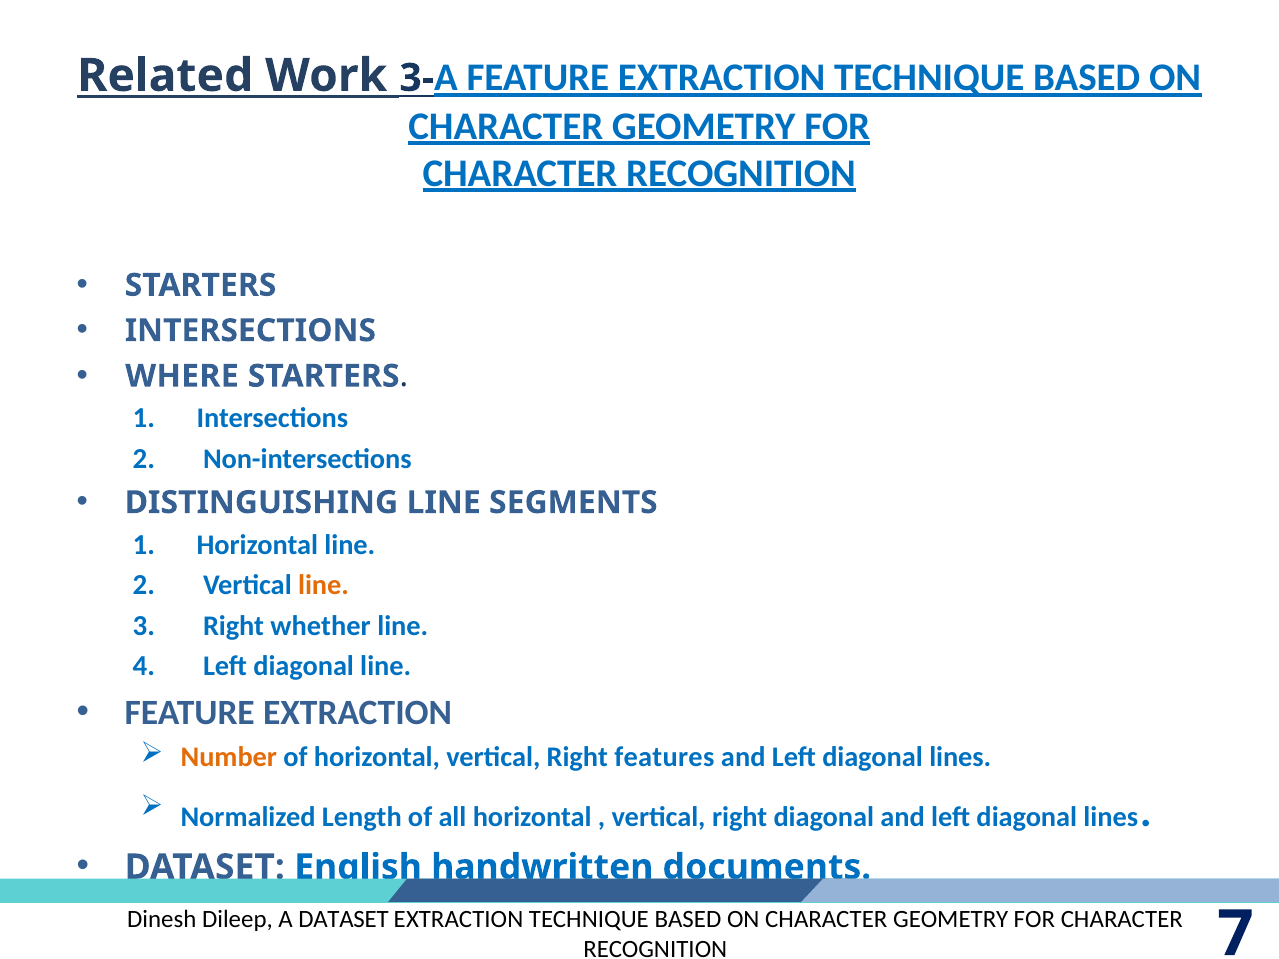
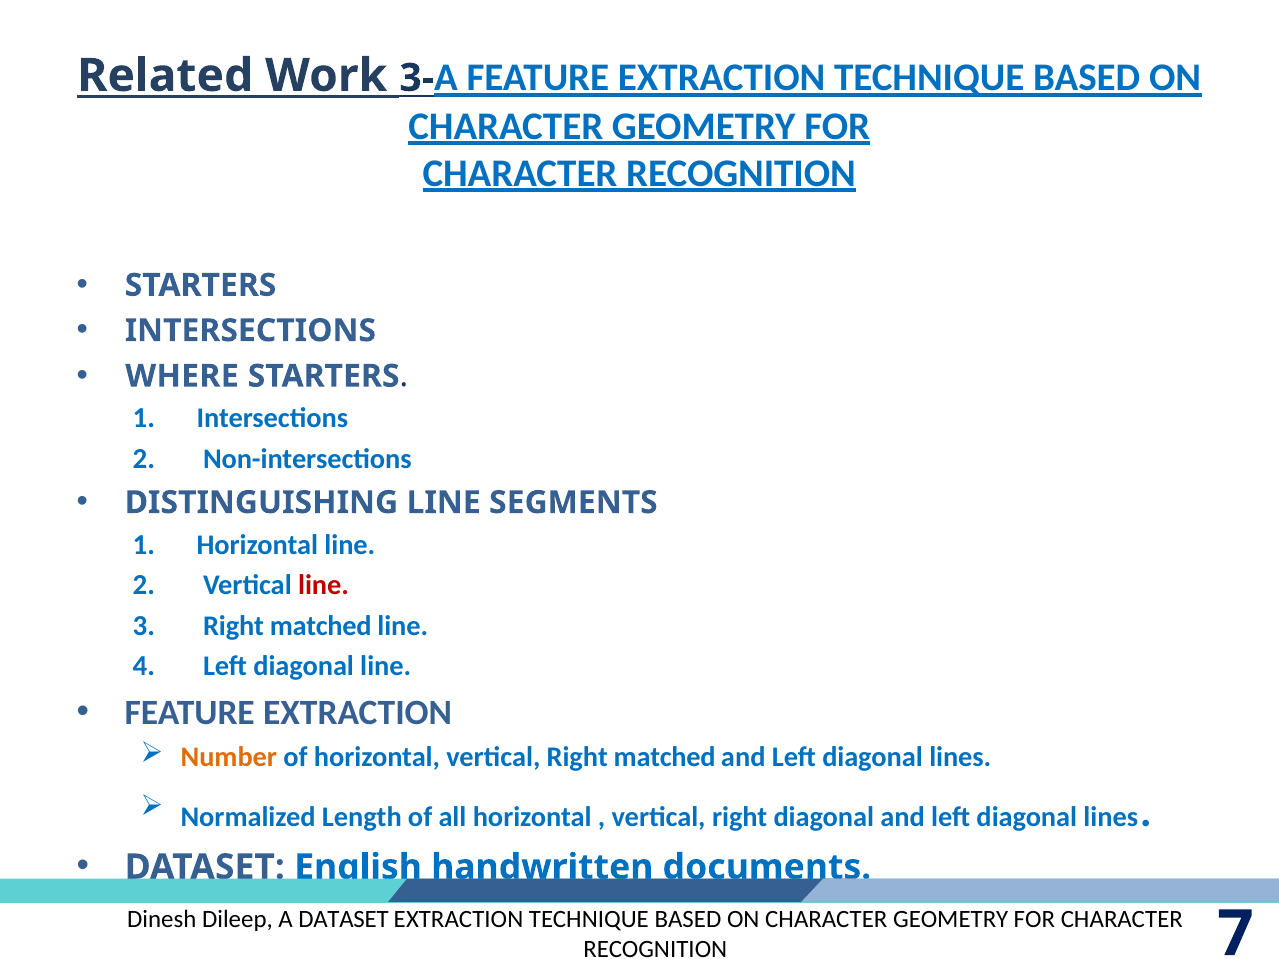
line at (324, 586) colour: orange -> red
whether at (321, 626): whether -> matched
vertical Right features: features -> matched
